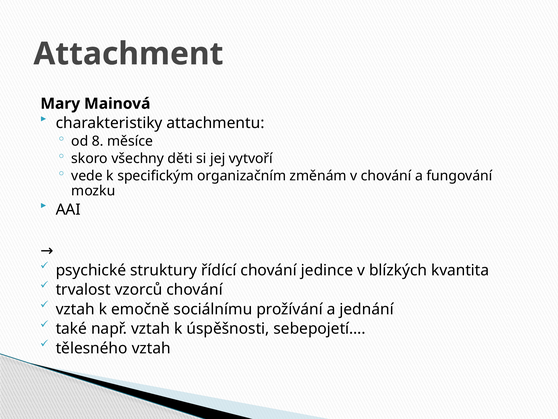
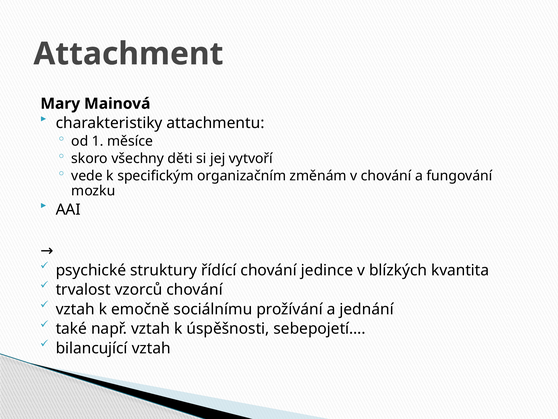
8: 8 -> 1
tělesného: tělesného -> bilancující
